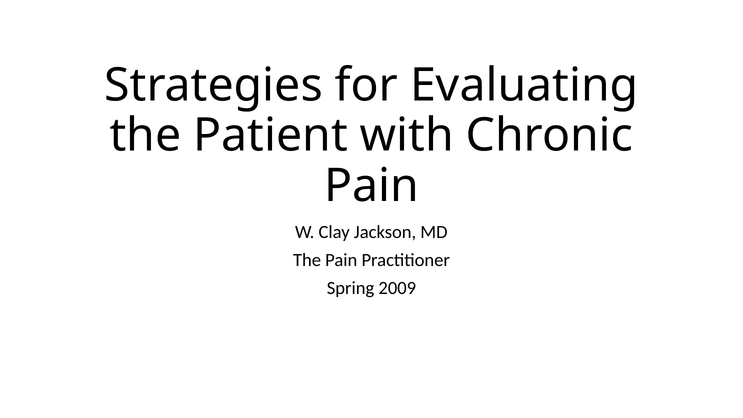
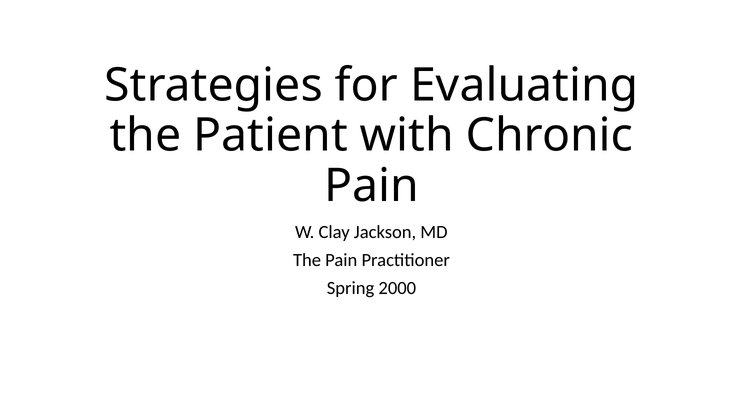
2009: 2009 -> 2000
